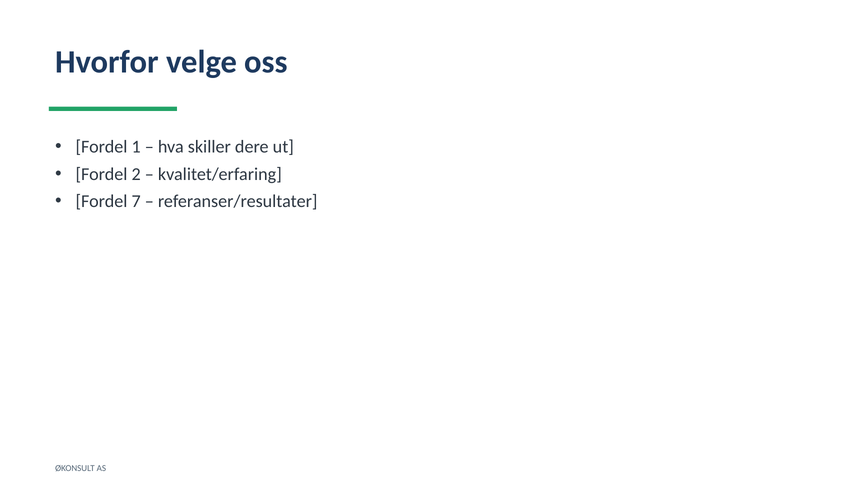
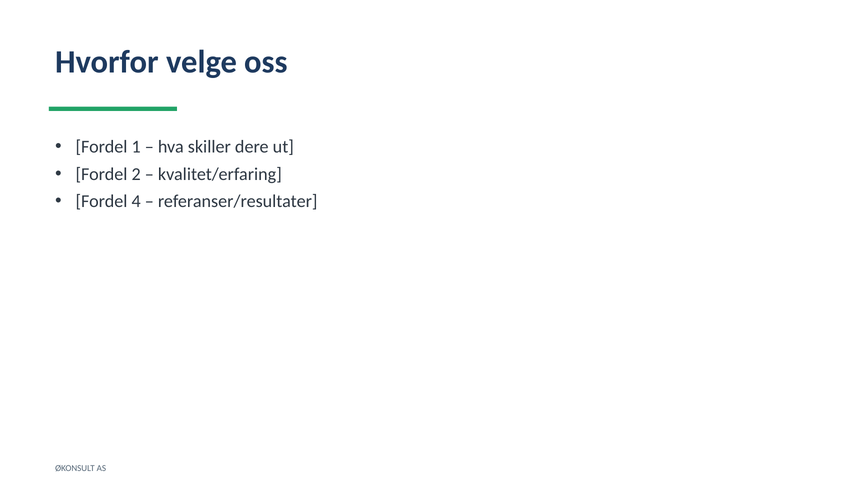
7: 7 -> 4
